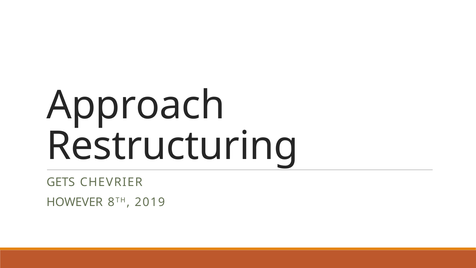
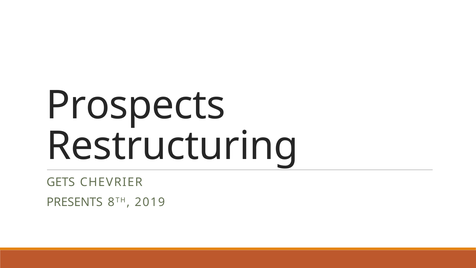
Approach: Approach -> Prospects
HOWEVER: HOWEVER -> PRESENTS
